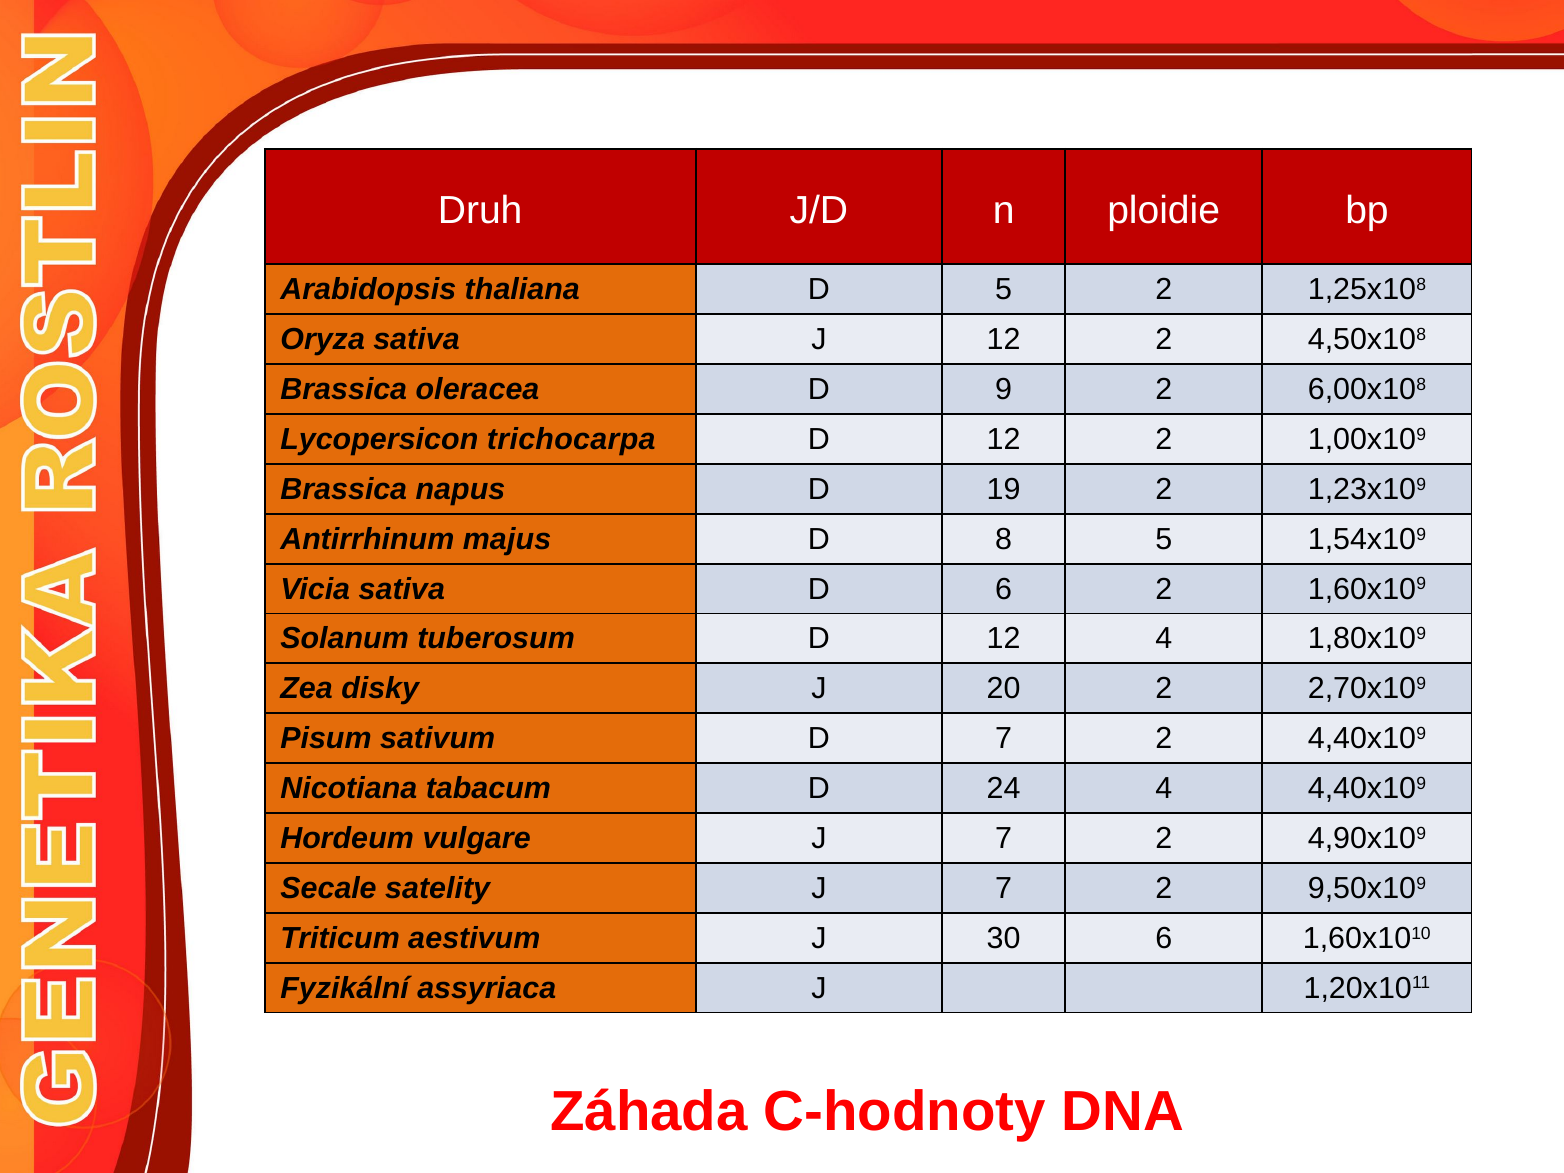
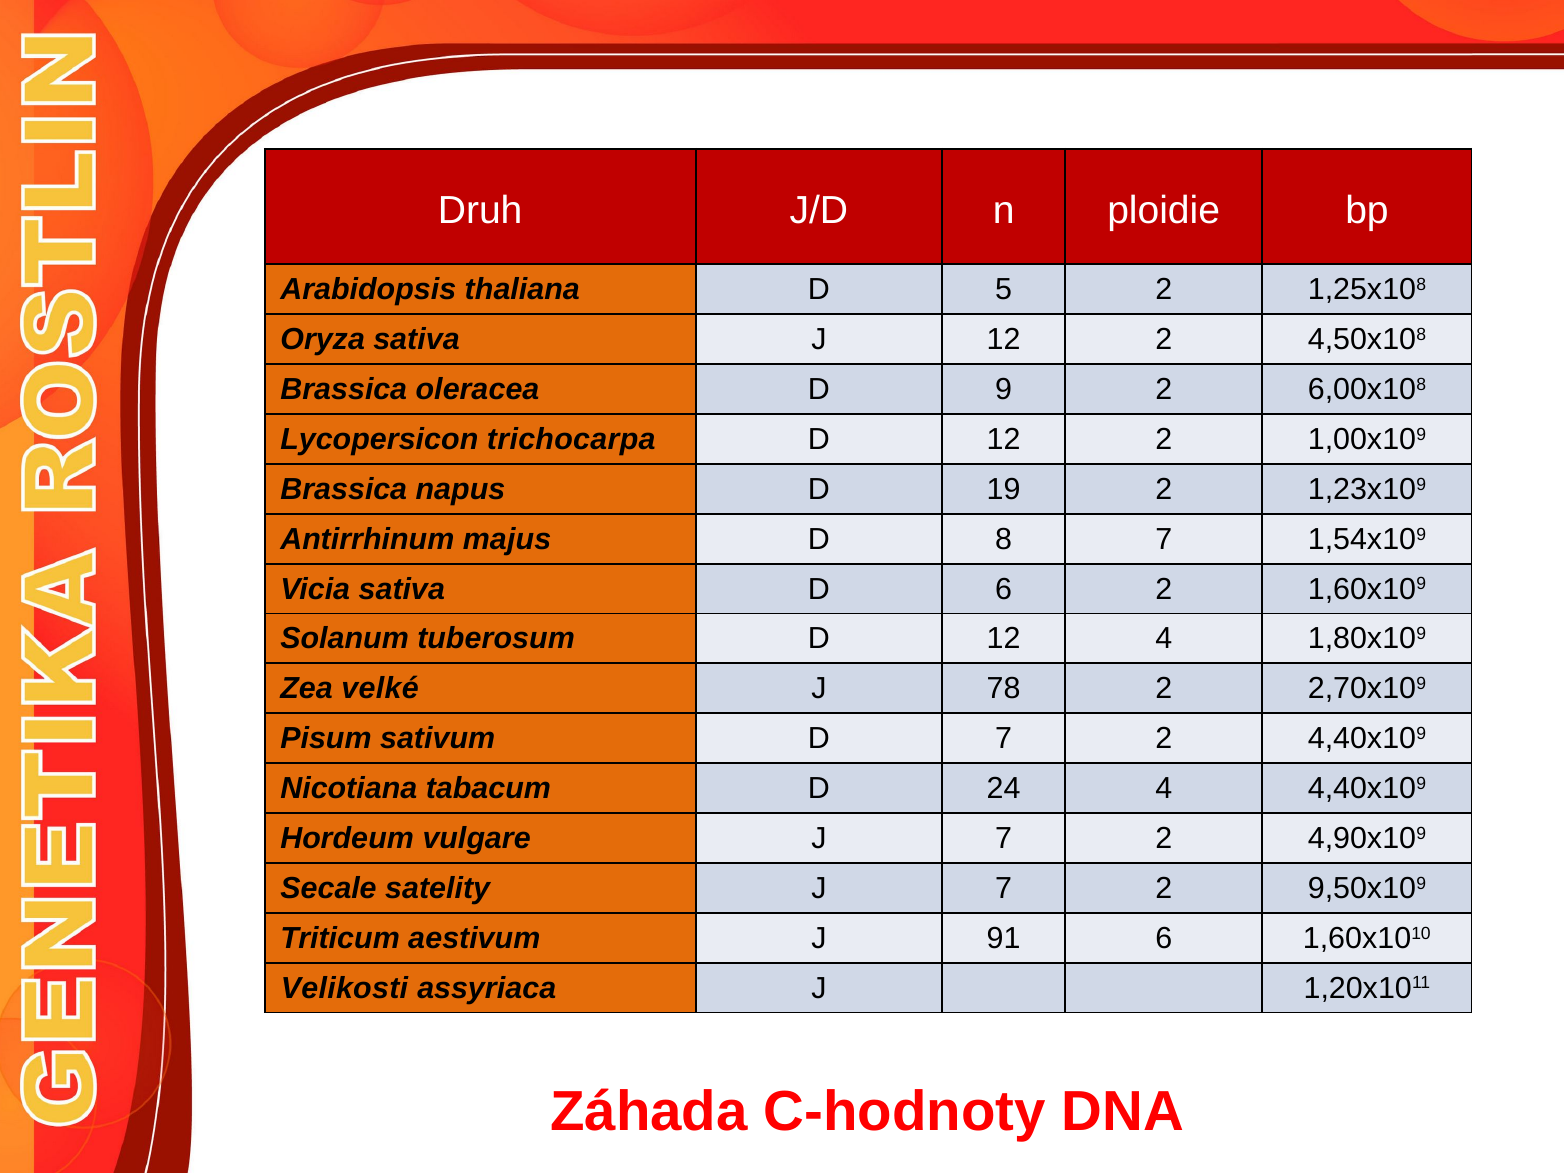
8 5: 5 -> 7
disky: disky -> velké
20: 20 -> 78
30: 30 -> 91
Fyzikální: Fyzikální -> Velikosti
